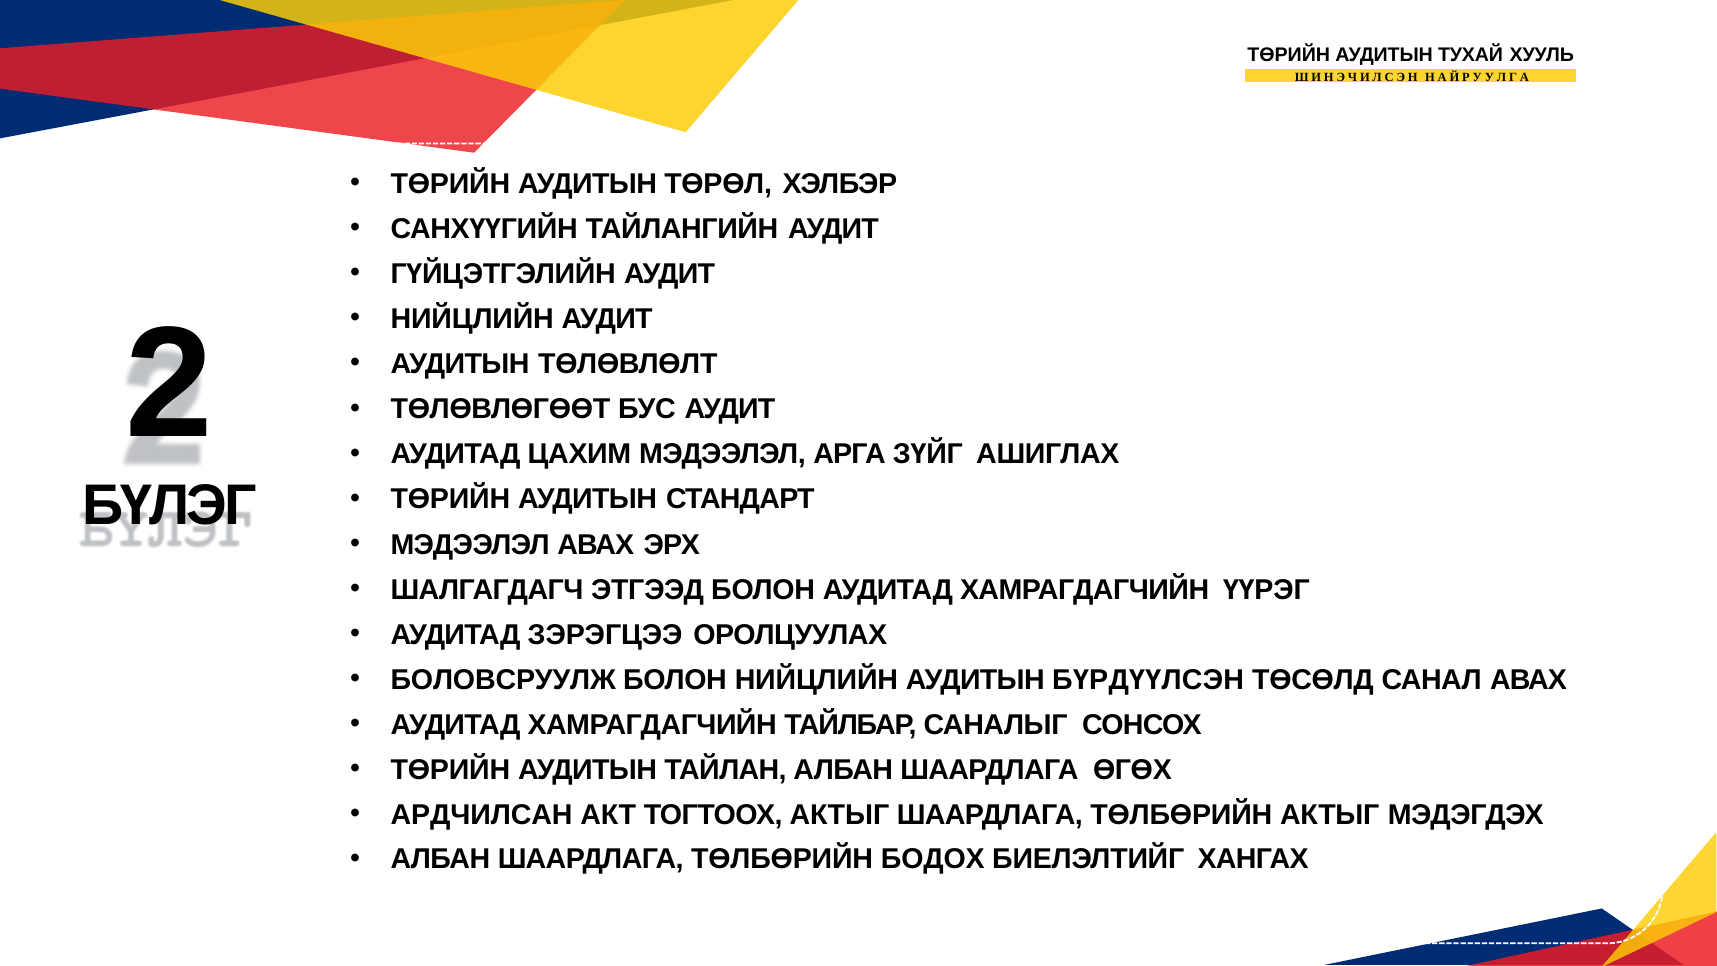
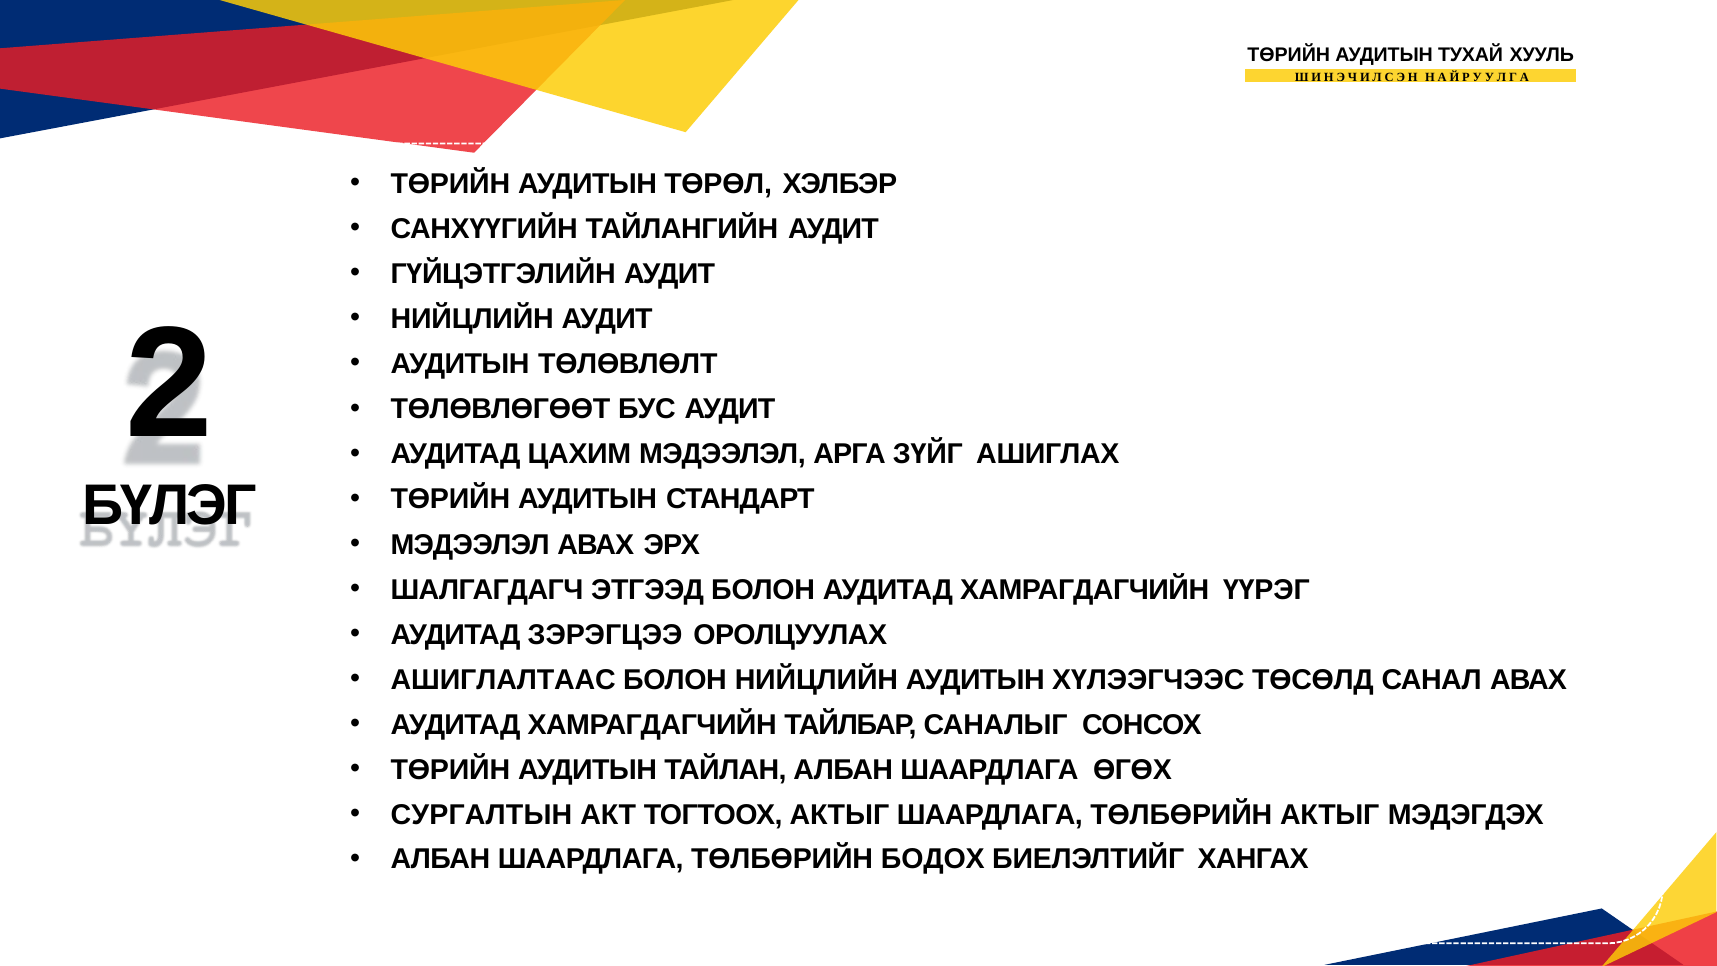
БОЛОВСРУУЛЖ: БОЛОВСРУУЛЖ -> АШИГЛАЛТААС
БҮРДҮҮЛСЭН: БҮРДҮҮЛСЭН -> ХҮЛЭЭГЧЭЭС
АРДЧИЛСАН: АРДЧИЛСАН -> СУРГАЛТЫН
